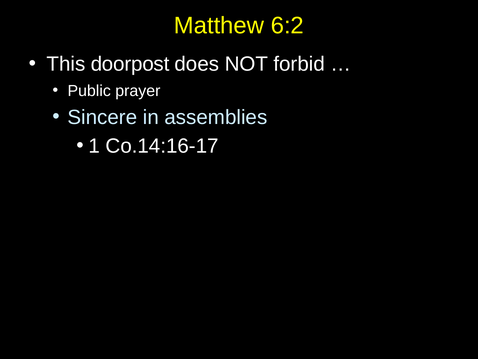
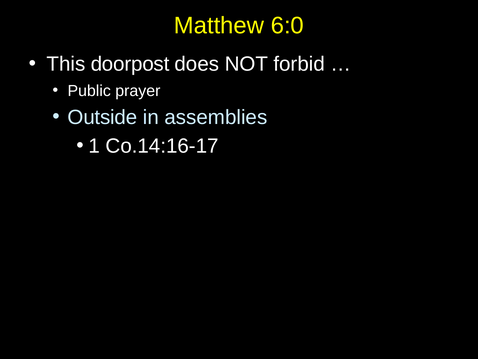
6:2: 6:2 -> 6:0
Sincere: Sincere -> Outside
